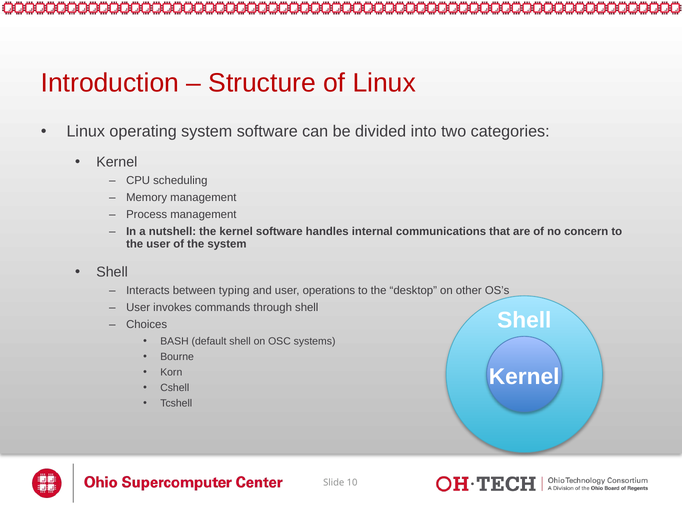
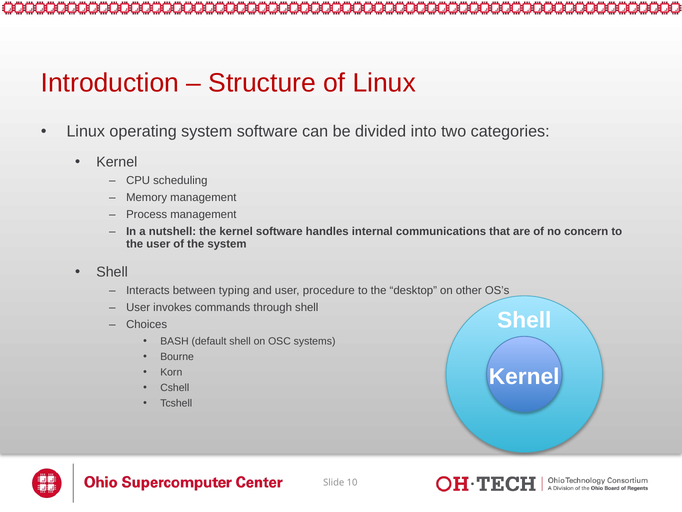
operations: operations -> procedure
